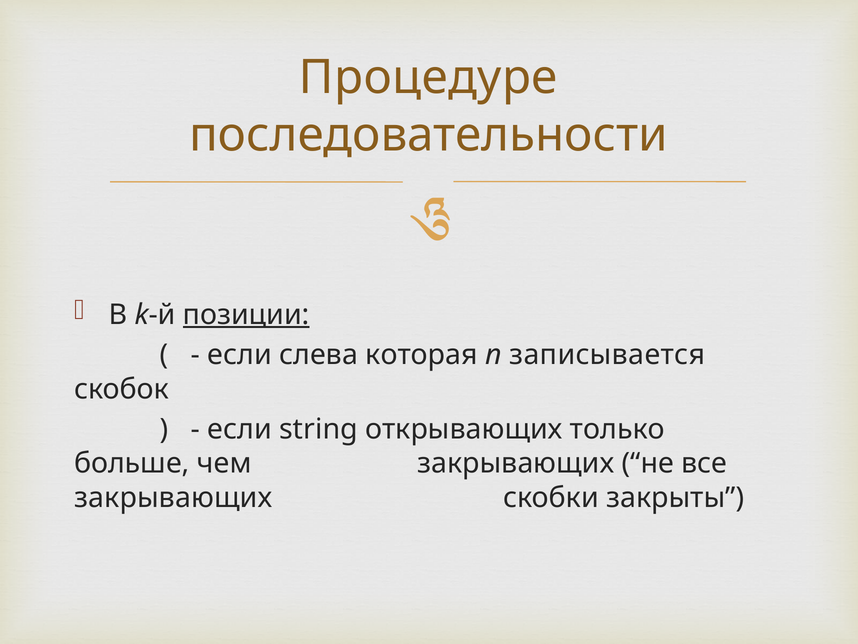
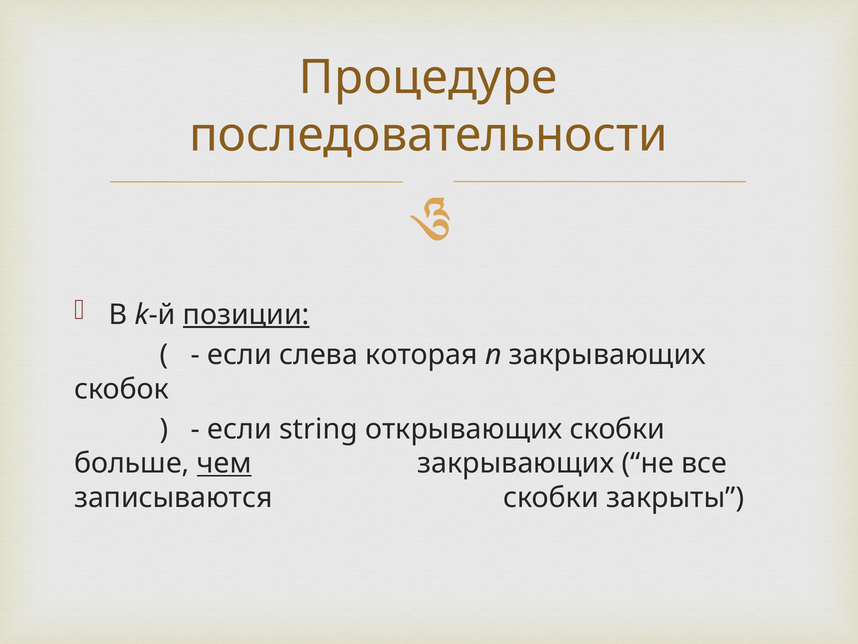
n записывается: записывается -> закрывающих
открывающих только: только -> скобки
чем underline: none -> present
закрывающих at (173, 497): закрывающих -> записываются
